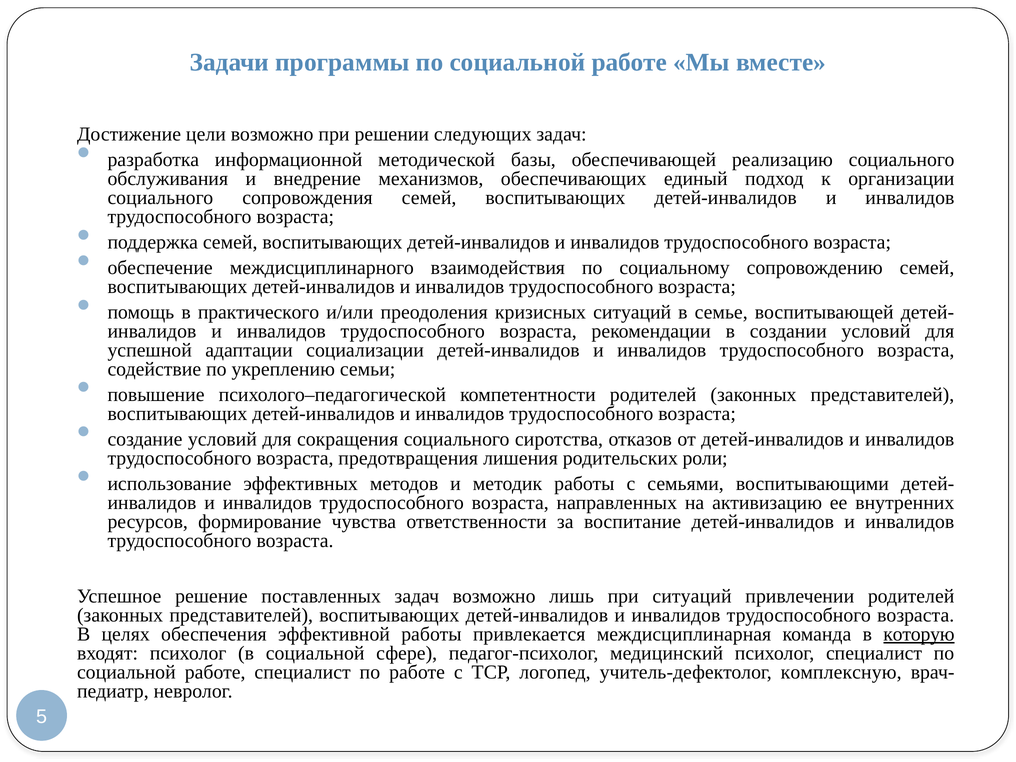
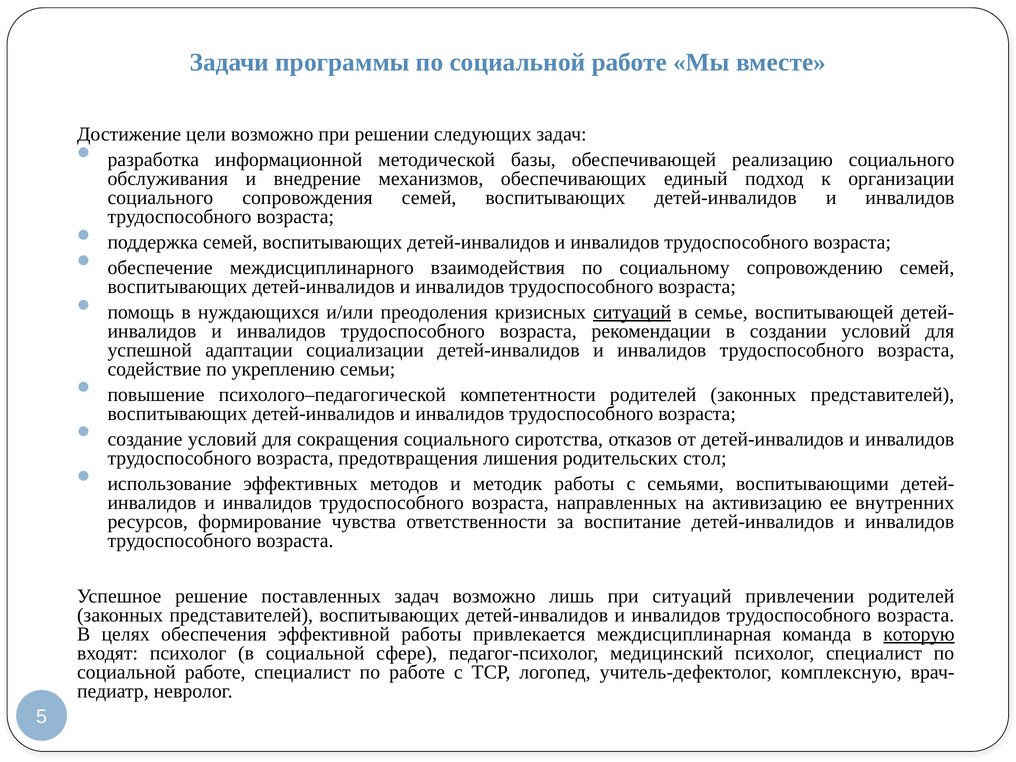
практического: практического -> нуждающихся
ситуаций at (632, 312) underline: none -> present
роли: роли -> стол
